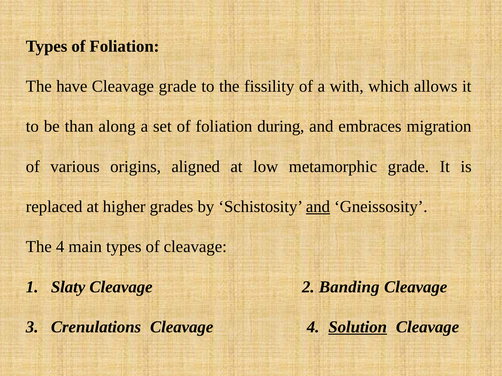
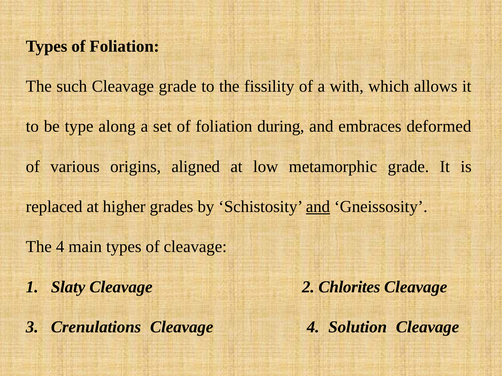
have: have -> such
than: than -> type
migration: migration -> deformed
Banding: Banding -> Chlorites
Solution underline: present -> none
